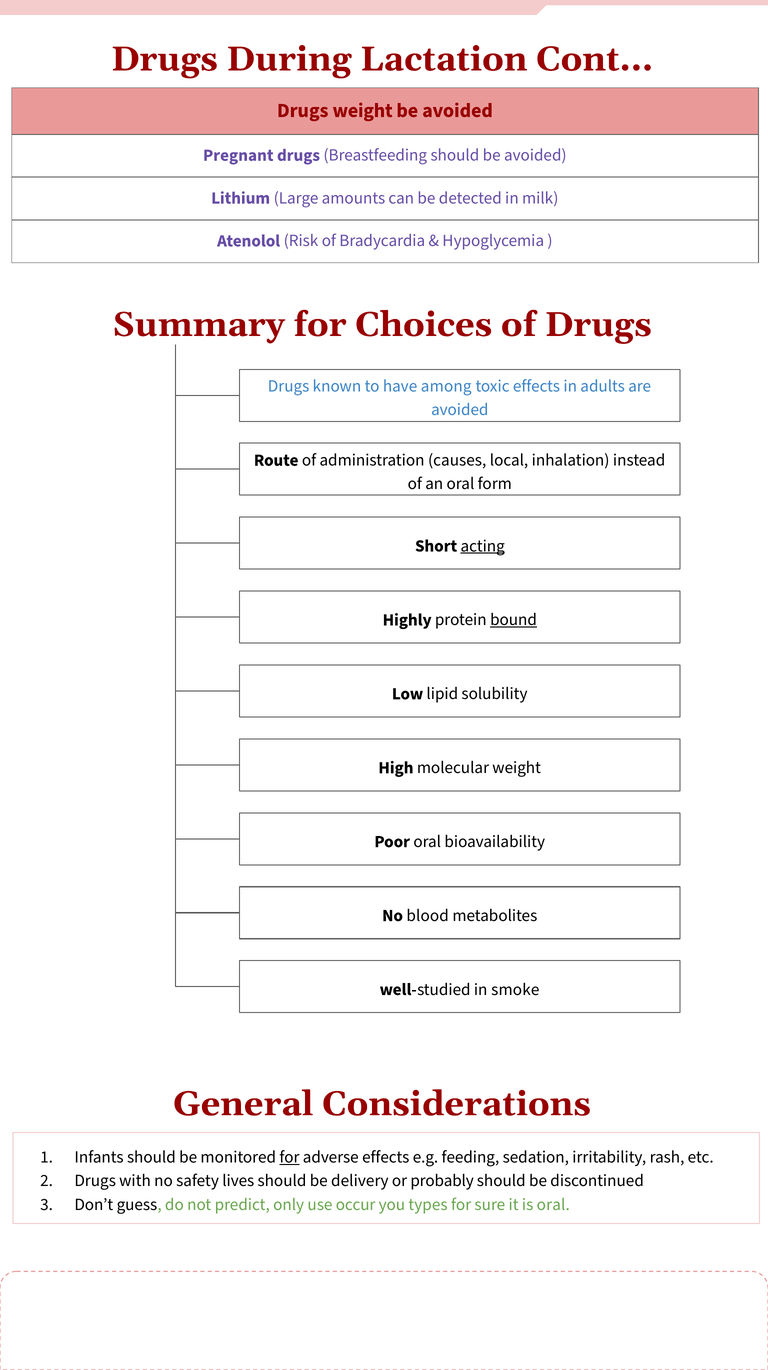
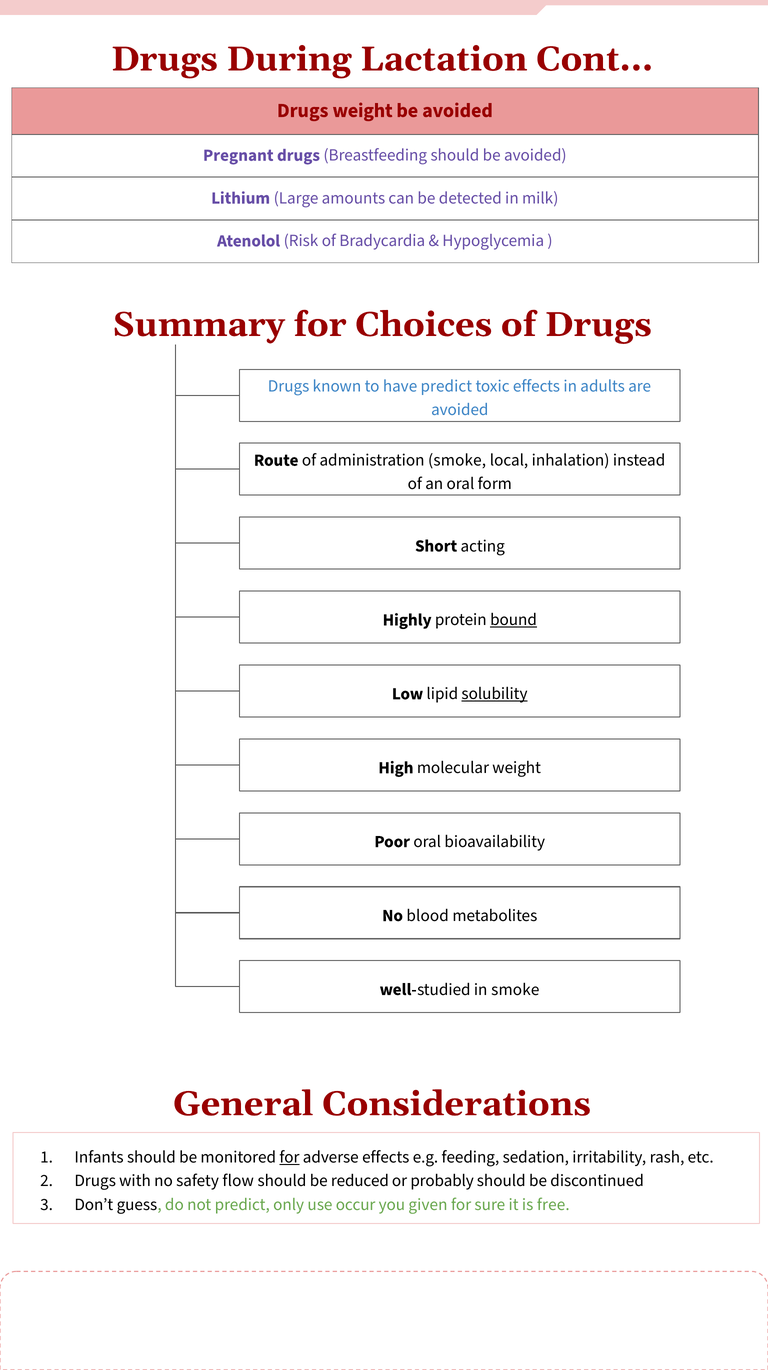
have among: among -> predict
administration causes: causes -> smoke
acting underline: present -> none
solubility underline: none -> present
lives: lives -> flow
delivery: delivery -> reduced
types: types -> given
is oral: oral -> free
